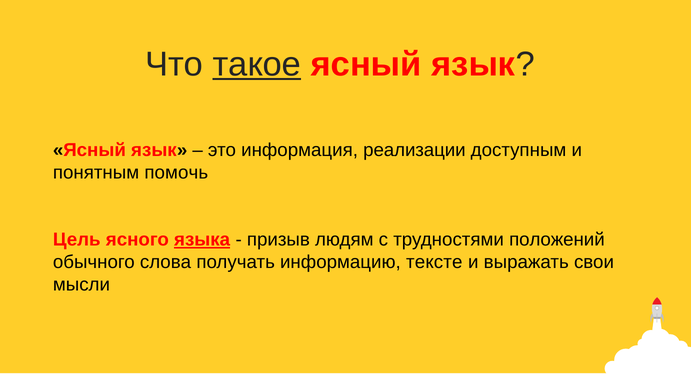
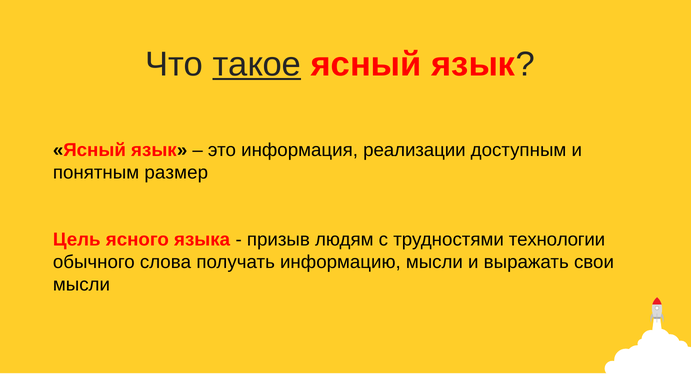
помочь: помочь -> размер
языка underline: present -> none
положений: положений -> технологии
информацию тексте: тексте -> мысли
